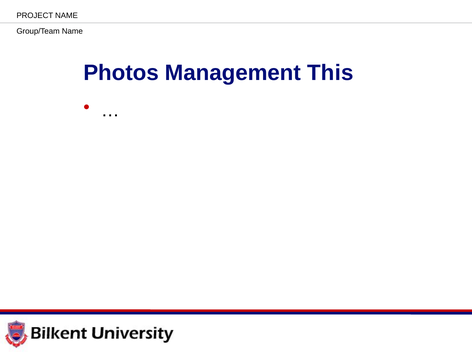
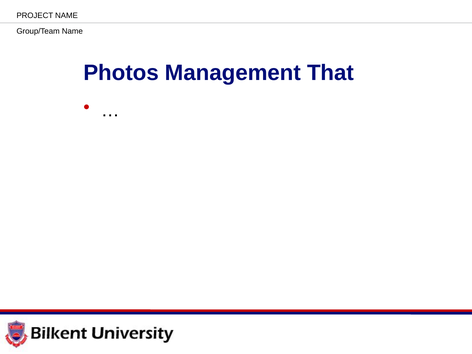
This: This -> That
